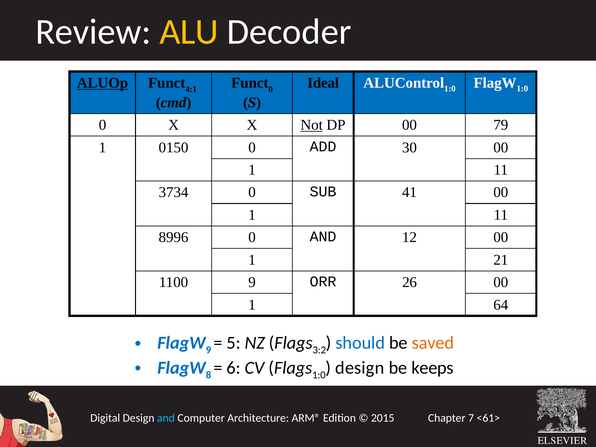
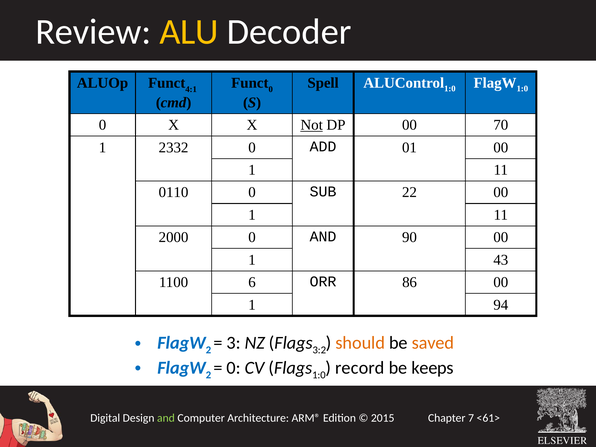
ALUOp underline: present -> none
Ideal: Ideal -> Spell
79: 79 -> 70
0150: 0150 -> 2332
30: 30 -> 01
3734: 3734 -> 0110
41: 41 -> 22
8996: 8996 -> 2000
12: 12 -> 90
21: 21 -> 43
1100 9: 9 -> 6
26: 26 -> 86
64: 64 -> 94
9 at (208, 350): 9 -> 2
5: 5 -> 3
should colour: blue -> orange
8 at (208, 375): 8 -> 2
6 at (233, 368): 6 -> 0
design at (360, 368): design -> record
and at (166, 418) colour: light blue -> light green
